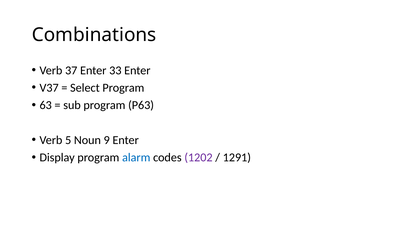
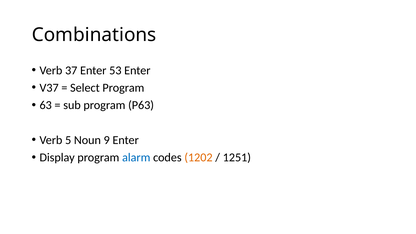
33: 33 -> 53
1202 colour: purple -> orange
1291: 1291 -> 1251
